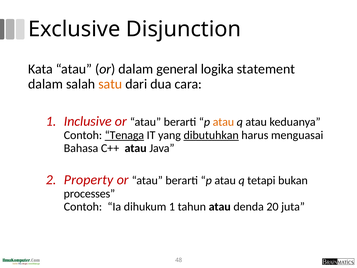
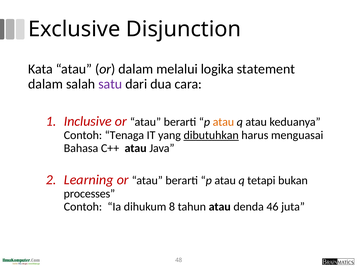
general: general -> melalui
satu colour: orange -> purple
Tenaga underline: present -> none
Property: Property -> Learning
dihukum 1: 1 -> 8
20: 20 -> 46
